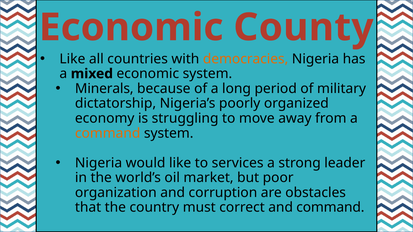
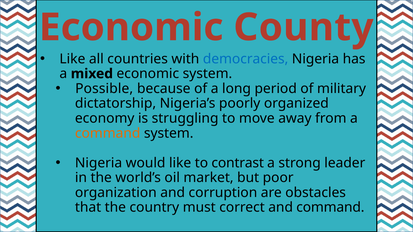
democracies colour: orange -> blue
Minerals: Minerals -> Possible
services: services -> contrast
